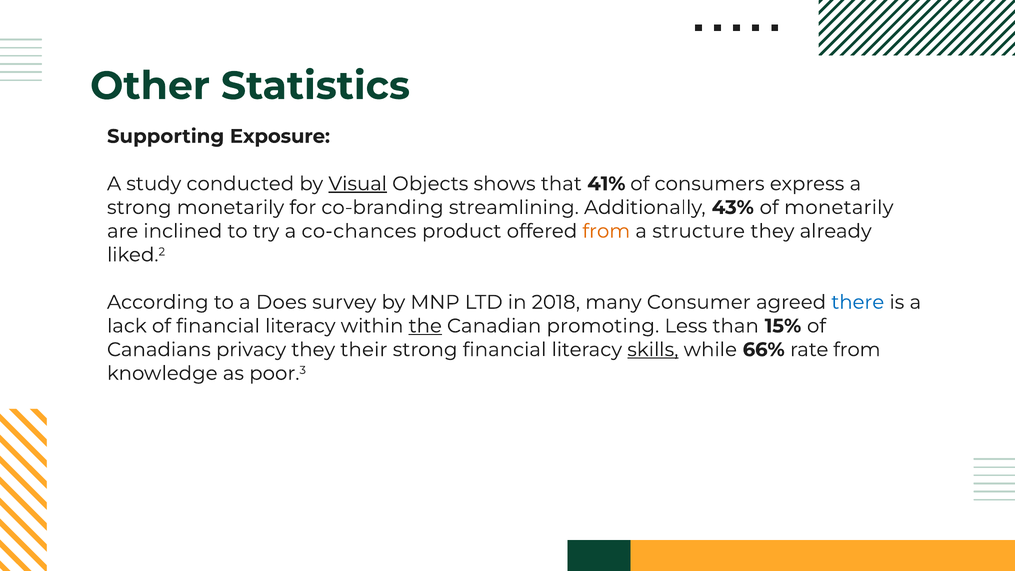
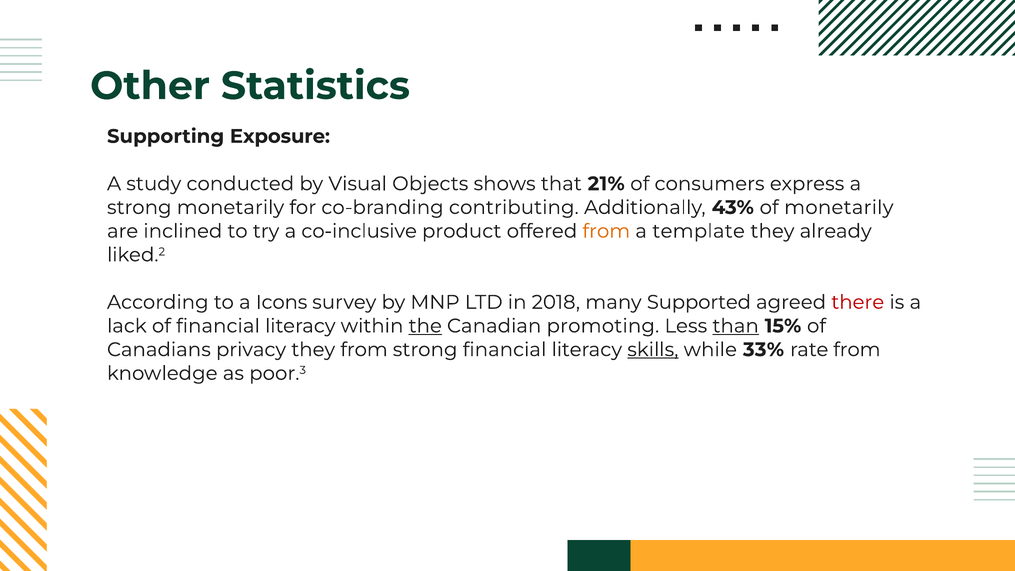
Visual underline: present -> none
41%: 41% -> 21%
streamlining: streamlining -> contributing
co-chances: co-chances -> co-inclusive
structure: structure -> template
Does: Does -> Icons
Consumer: Consumer -> Supported
there colour: blue -> red
than underline: none -> present
they their: their -> from
66%: 66% -> 33%
